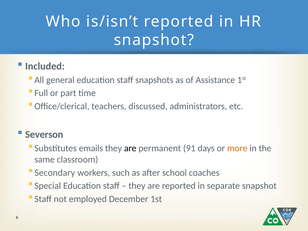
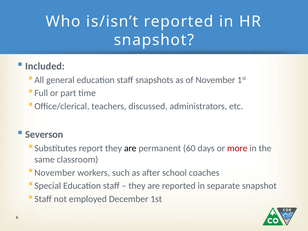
of Assistance: Assistance -> November
emails: emails -> report
91: 91 -> 60
more colour: orange -> red
Secondary at (55, 173): Secondary -> November
